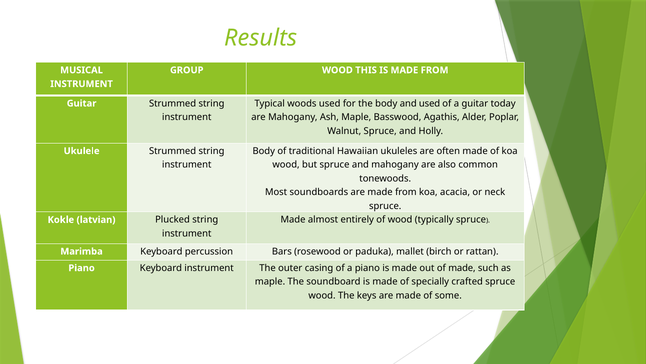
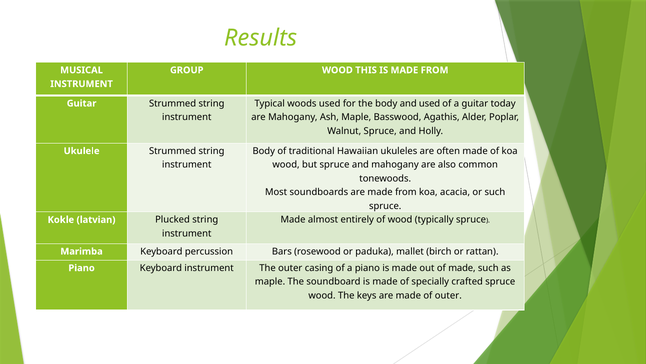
or neck: neck -> such
of some: some -> outer
